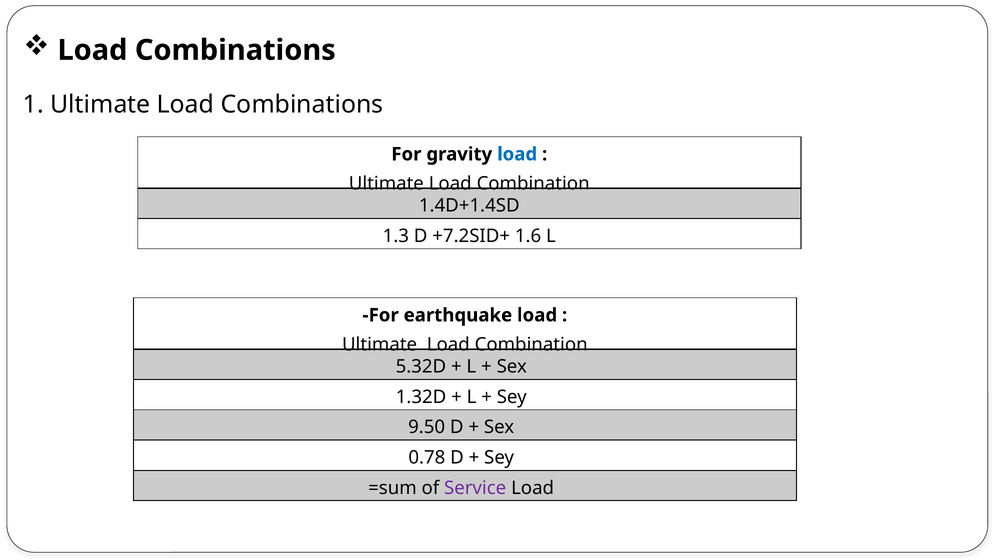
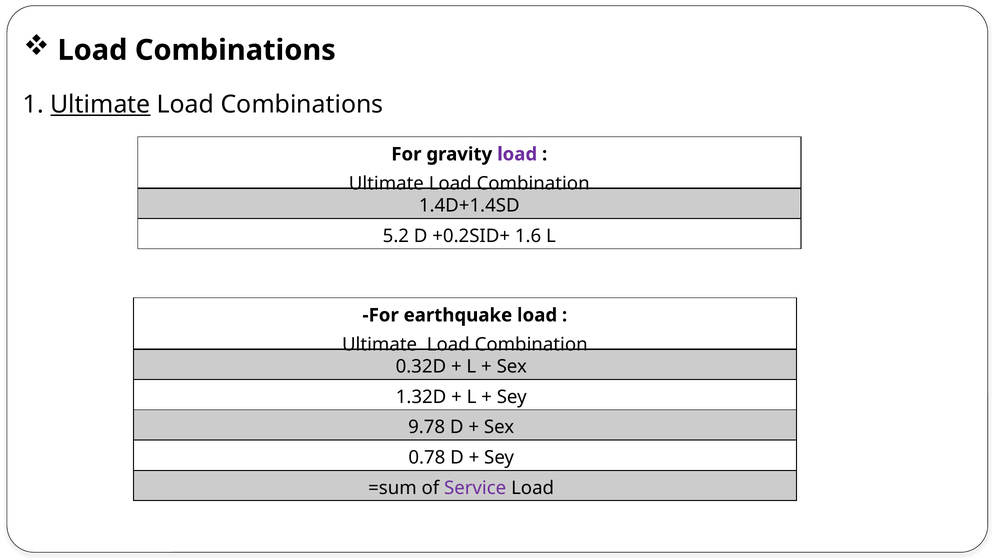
Ultimate at (100, 105) underline: none -> present
load at (517, 154) colour: blue -> purple
1.3: 1.3 -> 5.2
+7.2SID+: +7.2SID+ -> +0.2SID+
5.32D: 5.32D -> 0.32D
9.50: 9.50 -> 9.78
